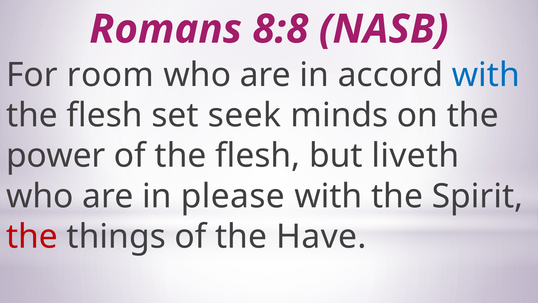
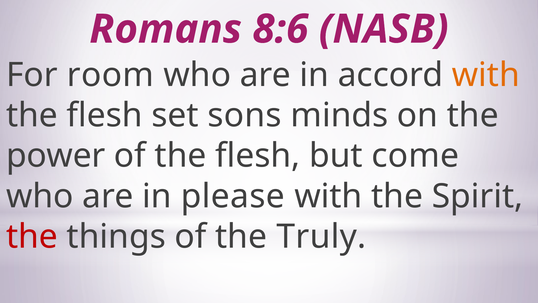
8:8: 8:8 -> 8:6
with at (486, 75) colour: blue -> orange
seek: seek -> sons
liveth: liveth -> come
Have: Have -> Truly
